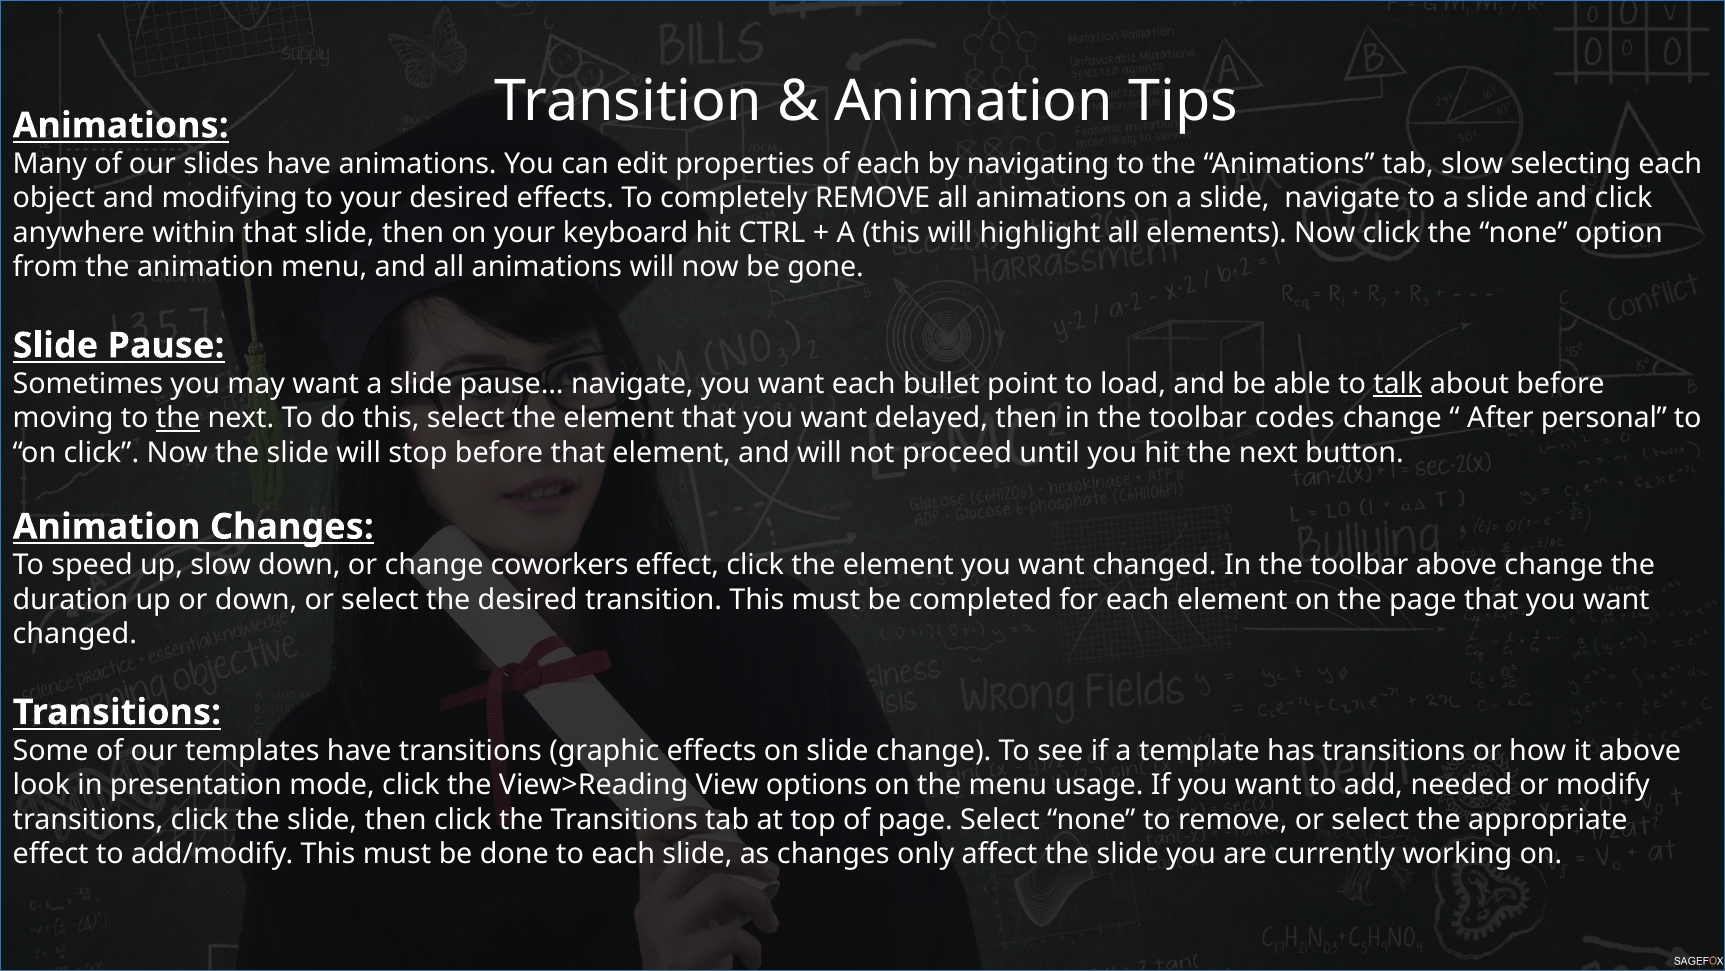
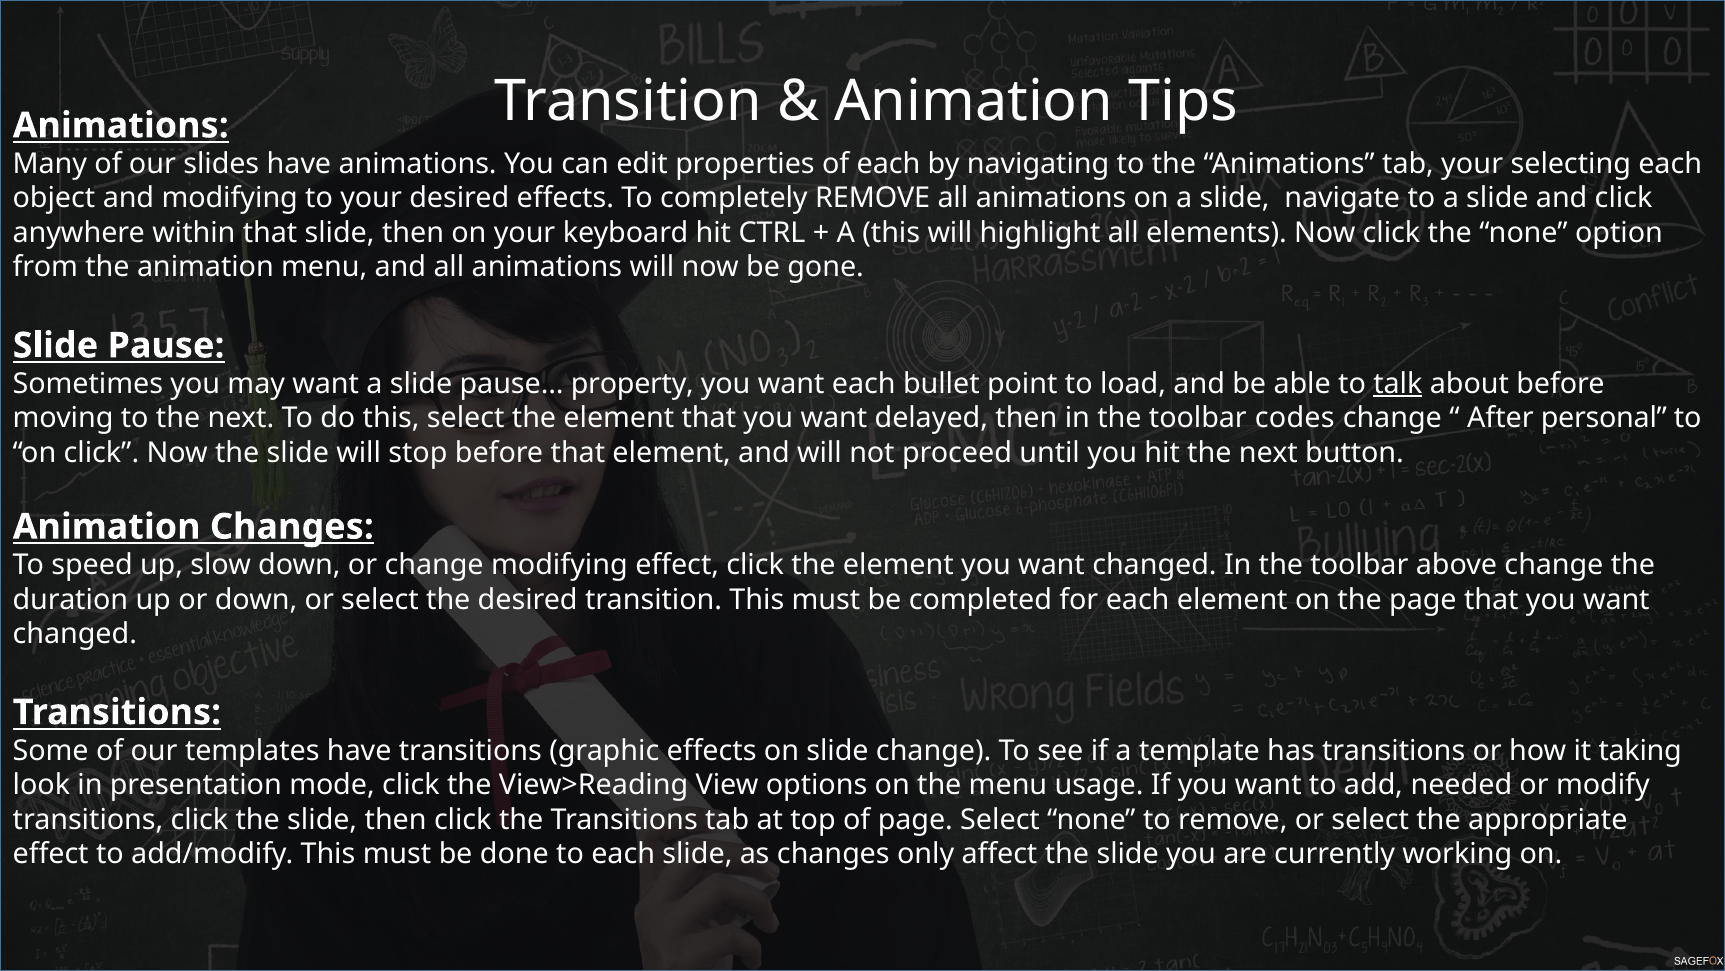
tab slow: slow -> your
pause… navigate: navigate -> property
the at (178, 418) underline: present -> none
change coworkers: coworkers -> modifying
it above: above -> taking
